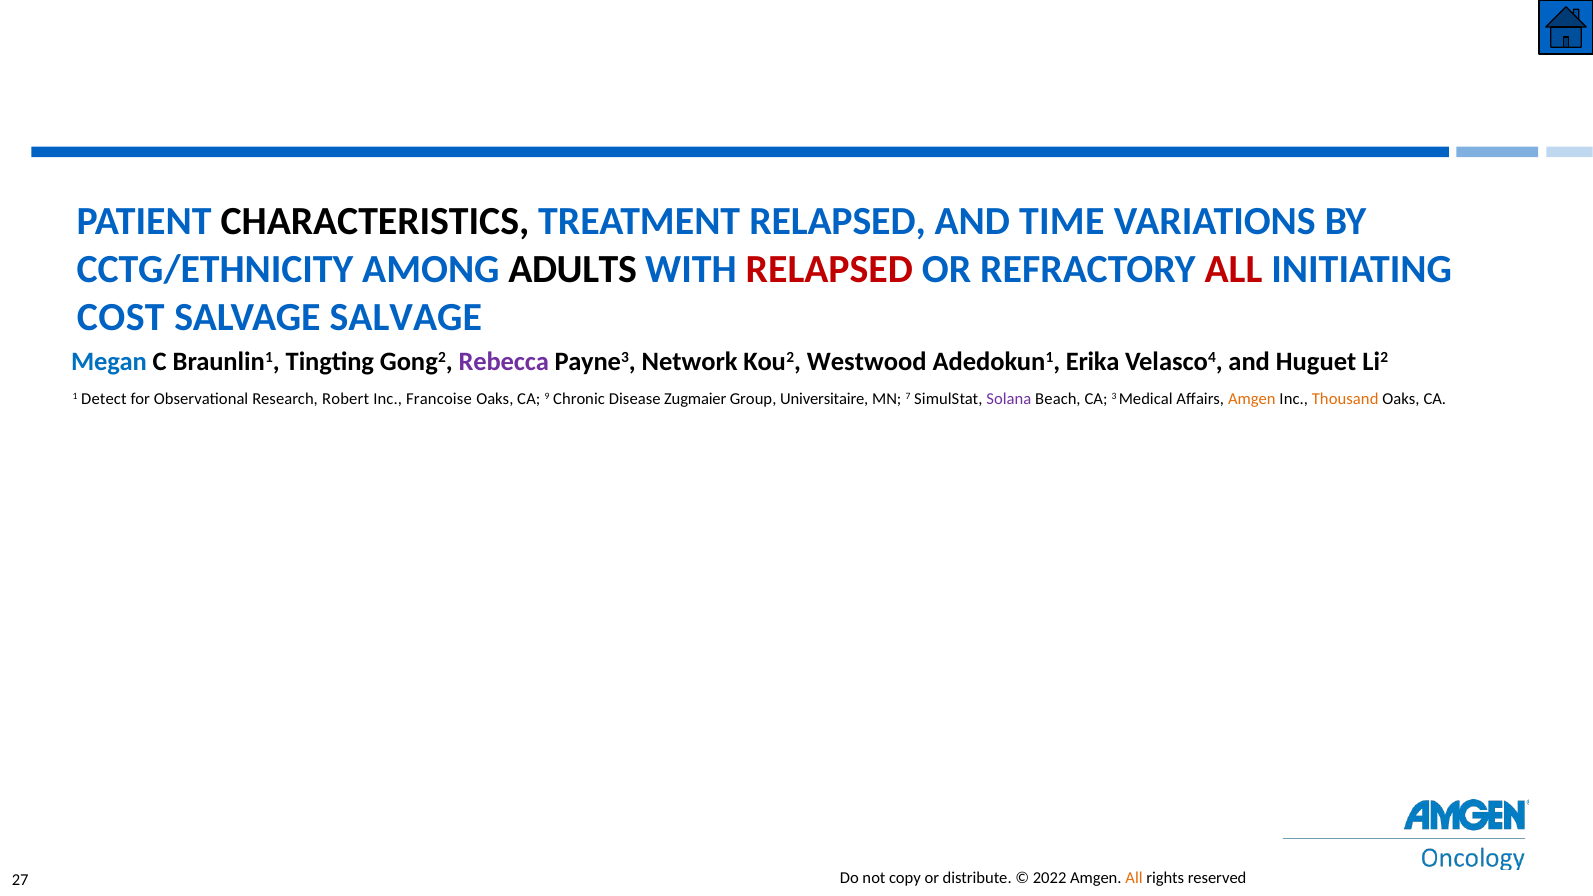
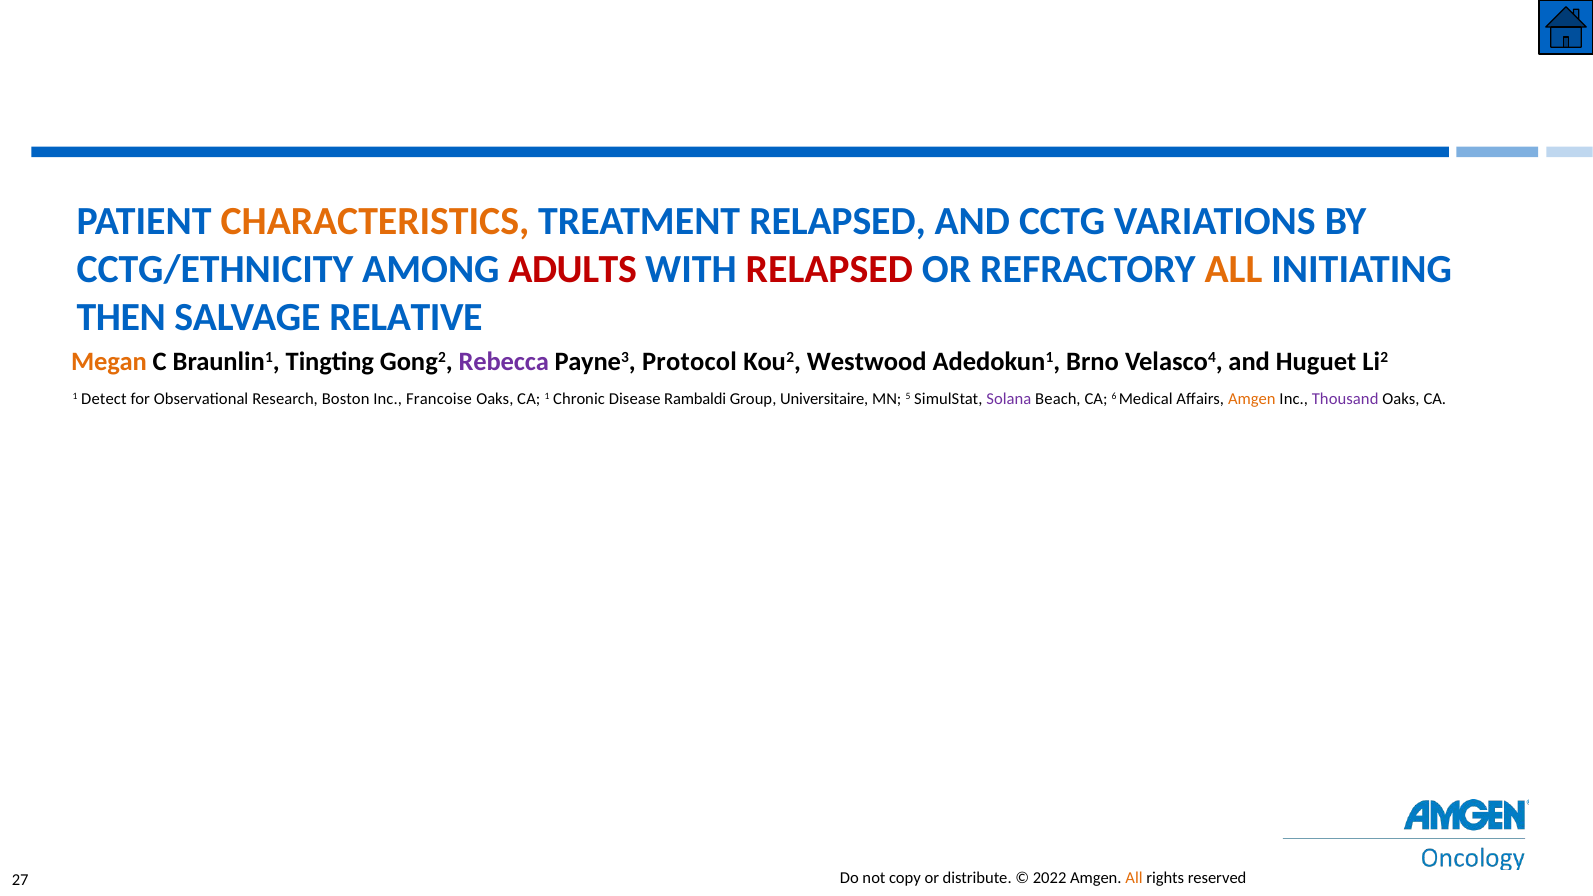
CHARACTERISTICS colour: black -> orange
TIME: TIME -> CCTG
ADULTS colour: black -> red
ALL at (1233, 269) colour: red -> orange
COST: COST -> THEN
SALVAGE SALVAGE: SALVAGE -> RELATIVE
Megan colour: blue -> orange
Network: Network -> Protocol
Erika: Erika -> Brno
Robert: Robert -> Boston
CA 9: 9 -> 1
Zugmaier: Zugmaier -> Rambaldi
7: 7 -> 5
3: 3 -> 6
Thousand colour: orange -> purple
